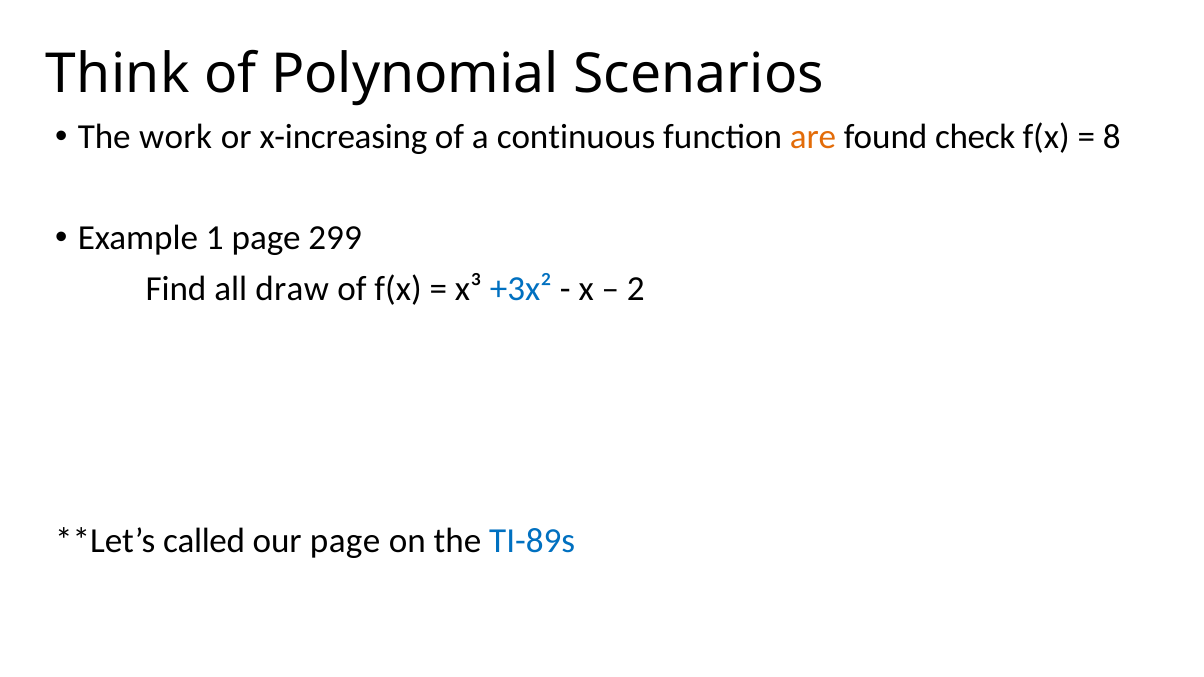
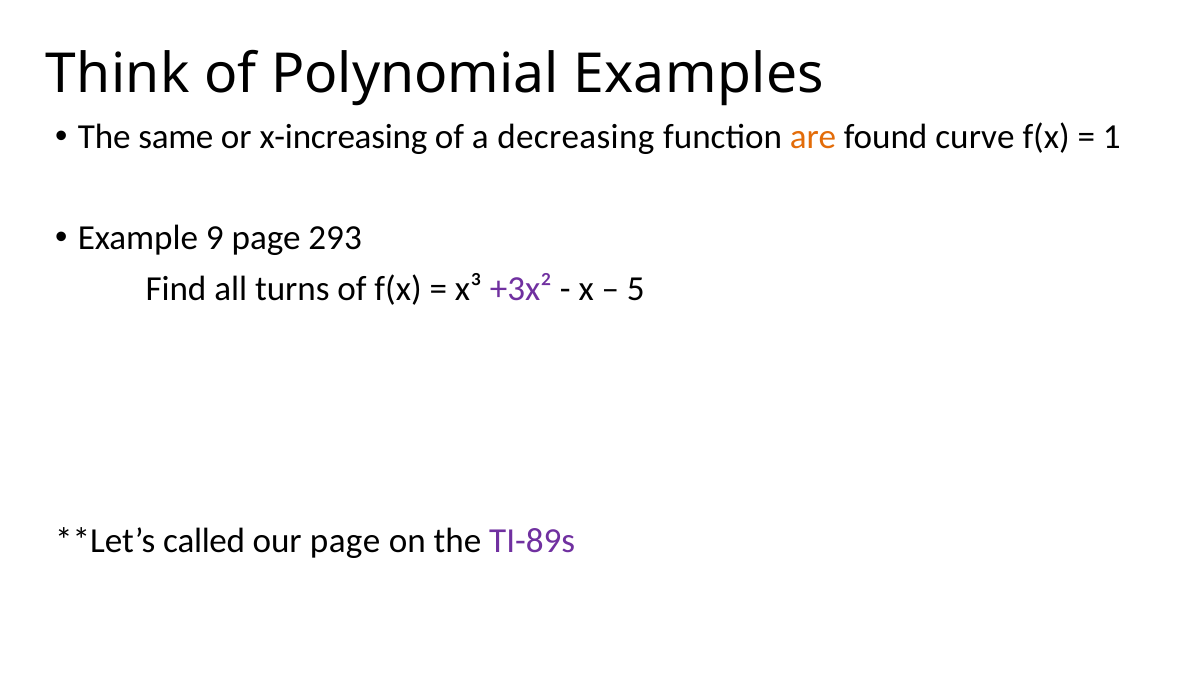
Scenarios: Scenarios -> Examples
work: work -> same
continuous: continuous -> decreasing
check: check -> curve
8: 8 -> 1
1: 1 -> 9
299: 299 -> 293
draw: draw -> turns
+3x² colour: blue -> purple
2: 2 -> 5
TI-89s colour: blue -> purple
